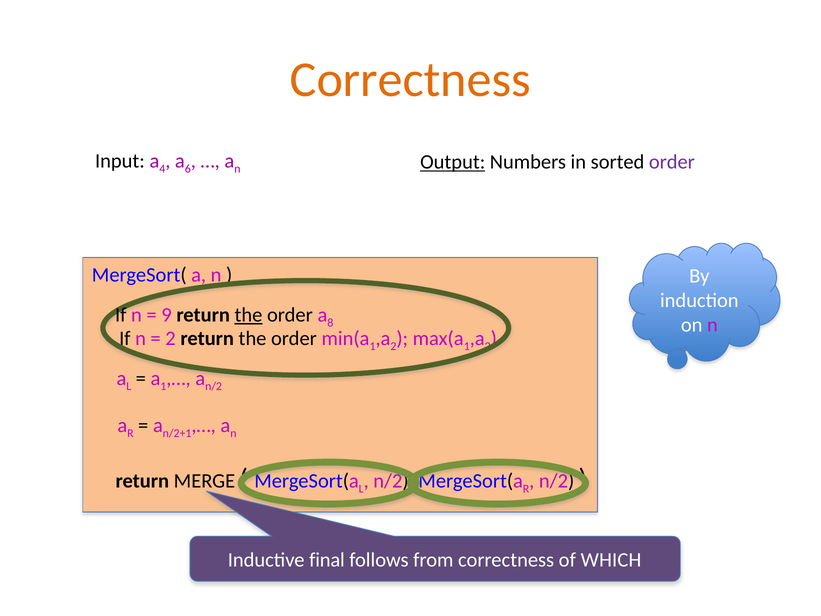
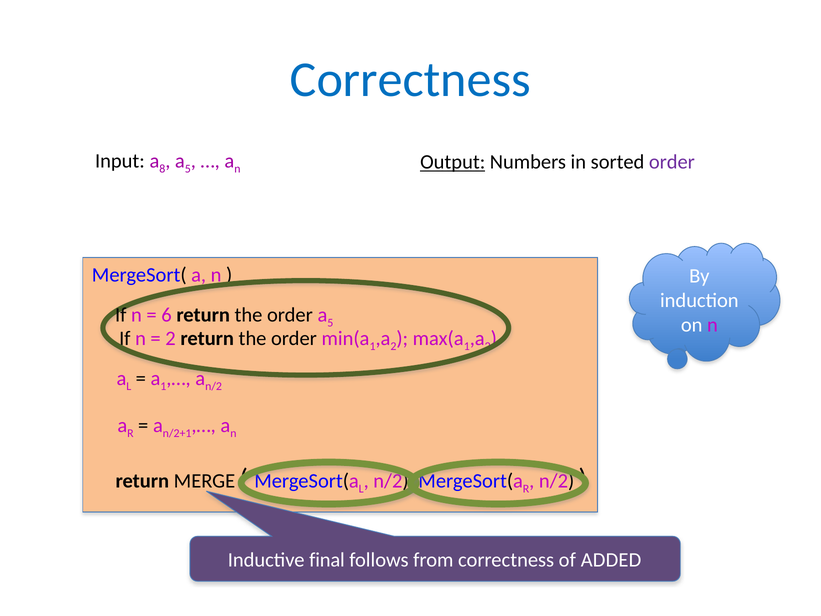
Correctness at (410, 79) colour: orange -> blue
4: 4 -> 8
6 at (188, 169): 6 -> 5
9: 9 -> 6
the at (248, 315) underline: present -> none
order a 8: 8 -> 5
WHICH: WHICH -> ADDED
